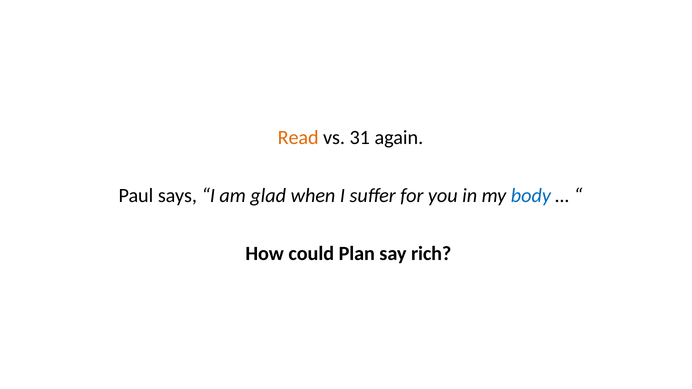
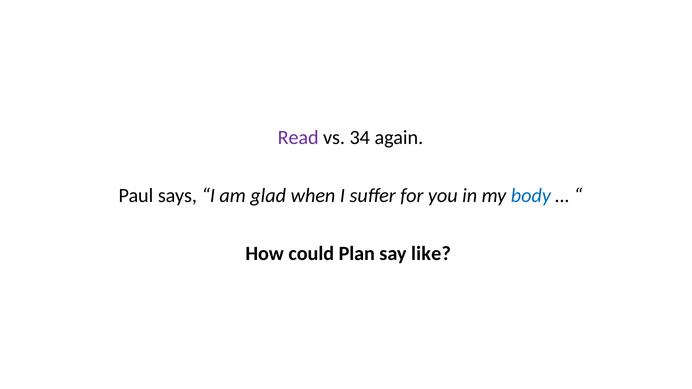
Read colour: orange -> purple
31: 31 -> 34
rich: rich -> like
